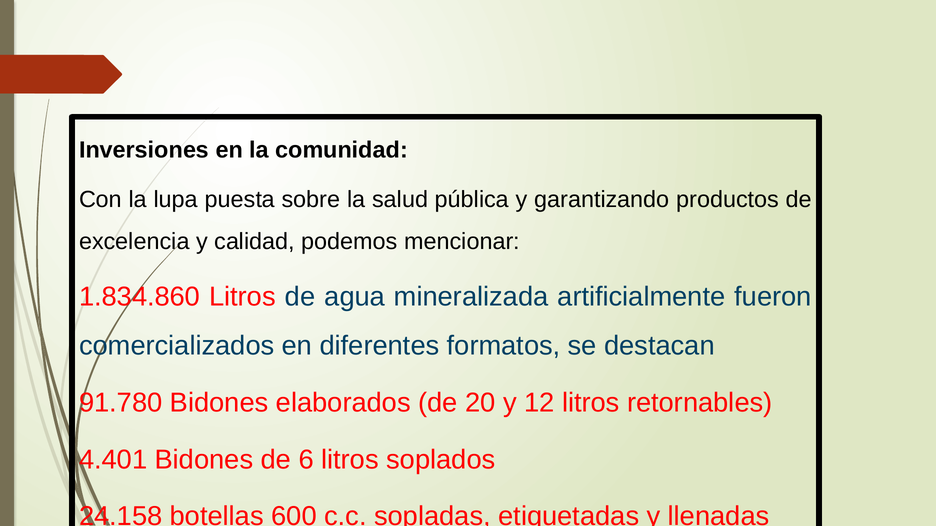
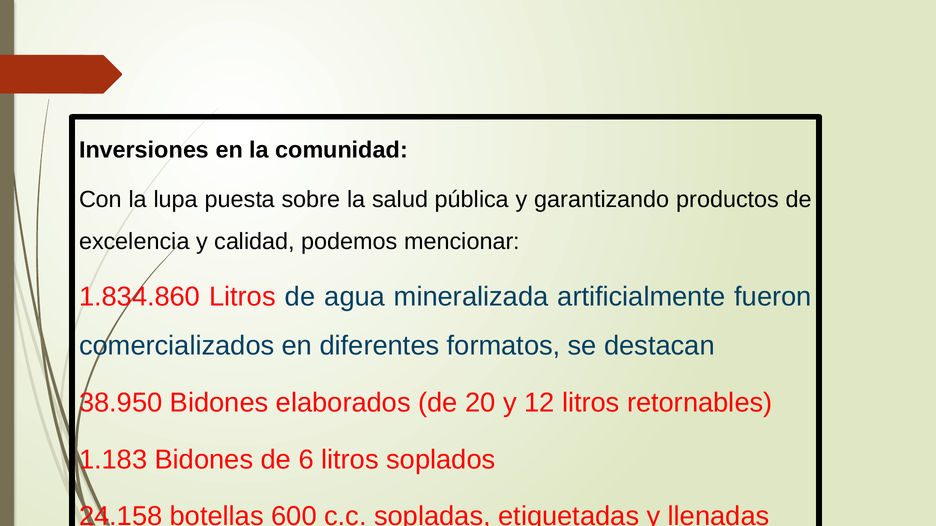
91.780: 91.780 -> 38.950
4.401: 4.401 -> 1.183
